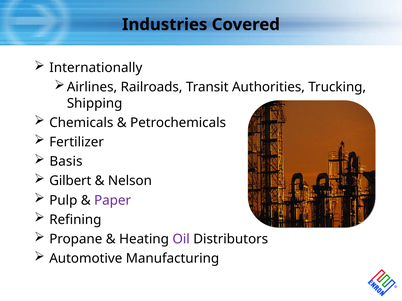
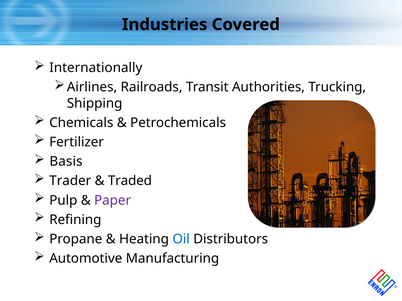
Gilbert: Gilbert -> Trader
Nelson: Nelson -> Traded
Oil colour: purple -> blue
